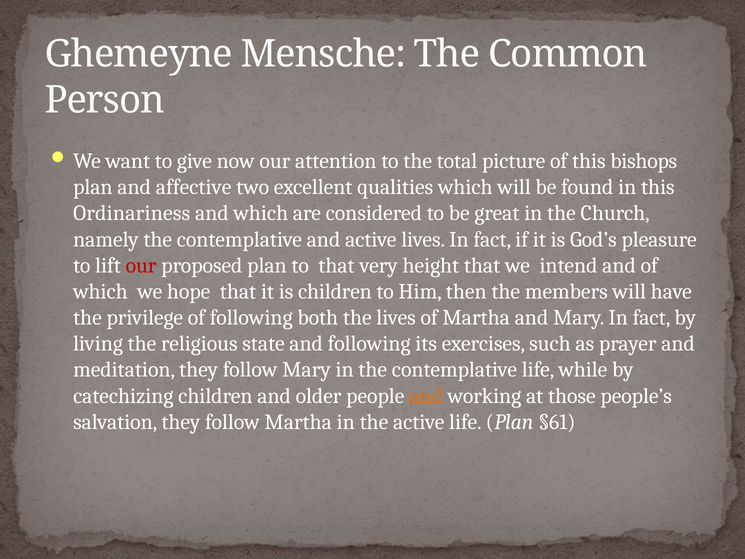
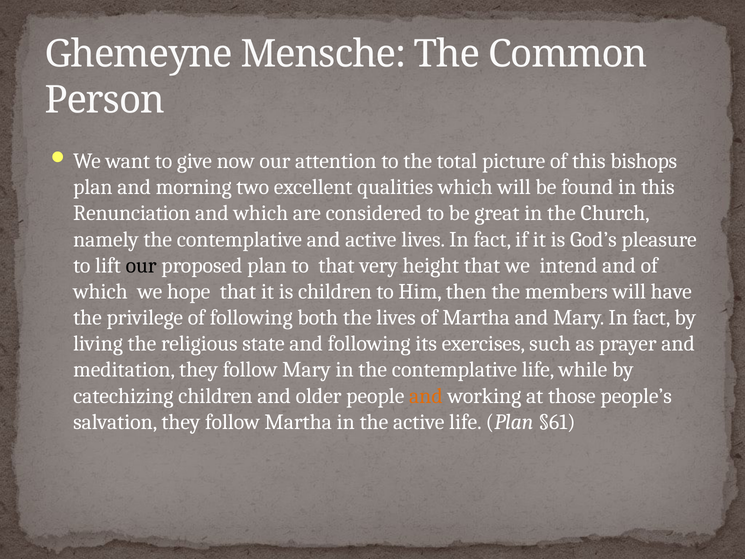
affective: affective -> morning
Ordinariness: Ordinariness -> Renunciation
our at (141, 265) colour: red -> black
